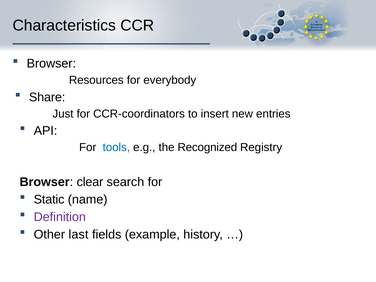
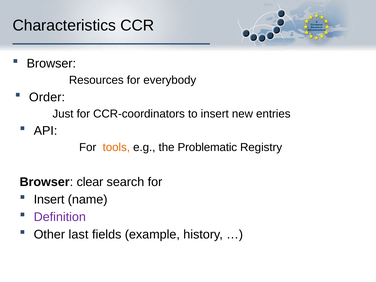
Share: Share -> Order
tools colour: blue -> orange
Recognized: Recognized -> Problematic
Static at (49, 199): Static -> Insert
